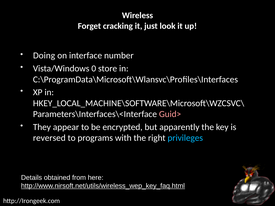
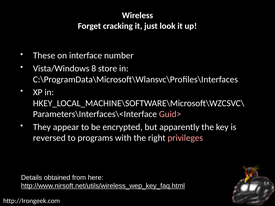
Doing: Doing -> These
0: 0 -> 8
privileges colour: light blue -> pink
